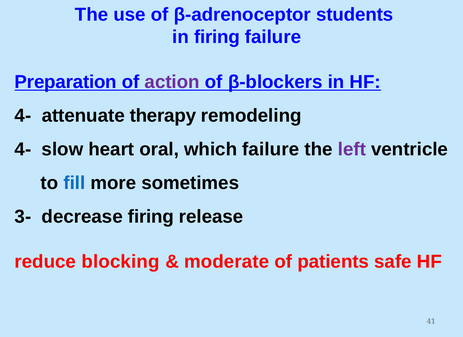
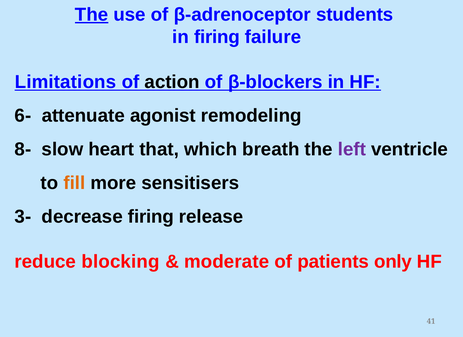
The at (92, 15) underline: none -> present
Preparation: Preparation -> Limitations
action colour: purple -> black
4- at (23, 116): 4- -> 6-
therapy: therapy -> agonist
4- at (23, 149): 4- -> 8-
oral: oral -> that
which failure: failure -> breath
fill colour: blue -> orange
sometimes: sometimes -> sensitisers
safe: safe -> only
